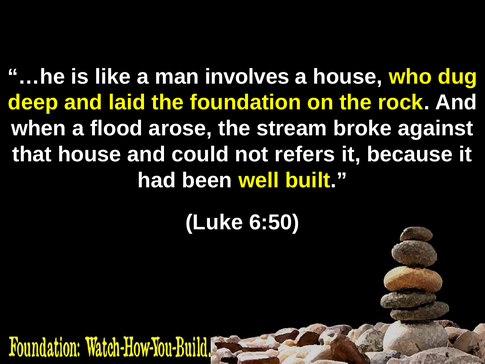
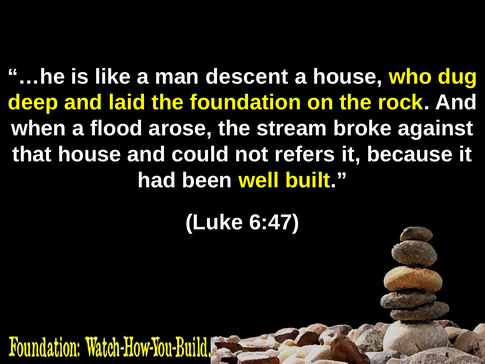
involves: involves -> descent
6:50: 6:50 -> 6:47
